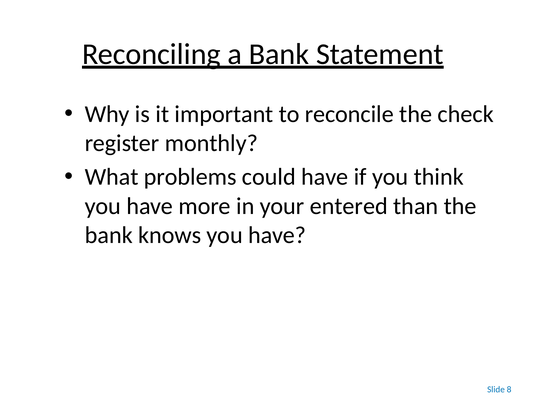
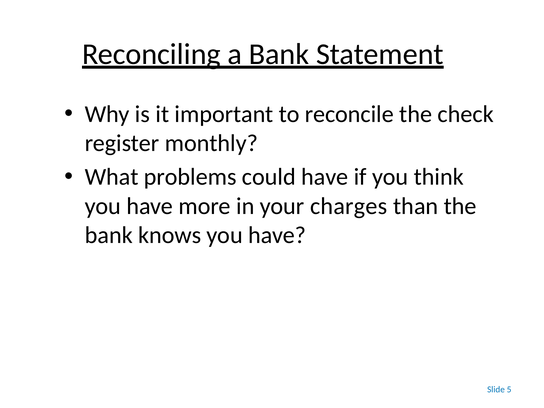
entered: entered -> charges
8: 8 -> 5
